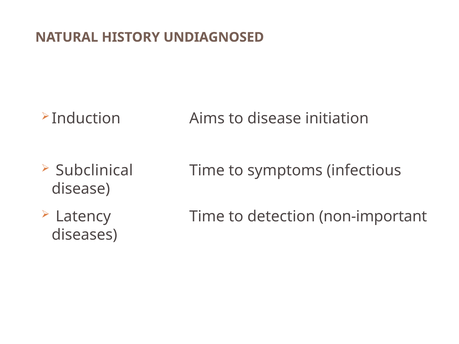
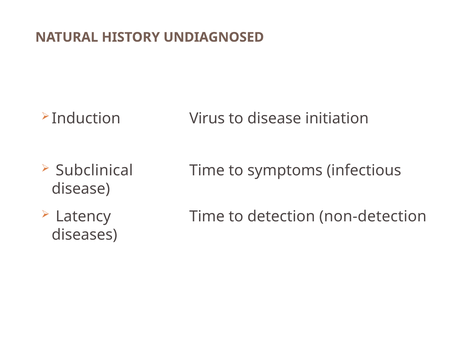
Aims: Aims -> Virus
non-important: non-important -> non-detection
